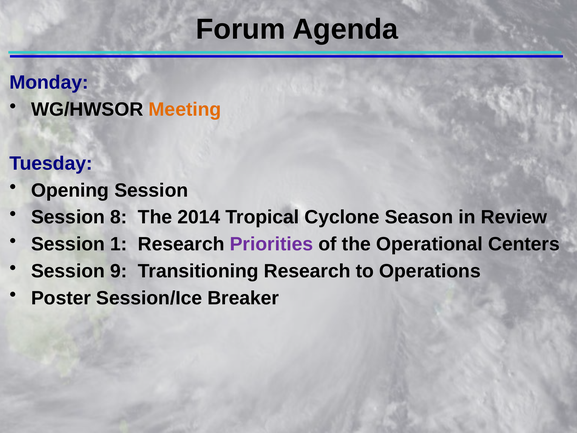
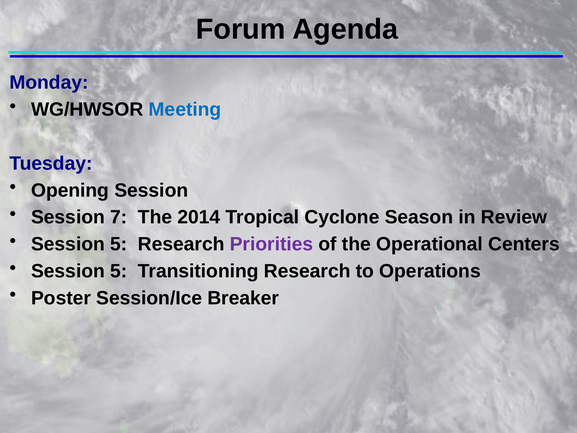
Meeting colour: orange -> blue
8: 8 -> 7
1 at (119, 244): 1 -> 5
9 at (119, 271): 9 -> 5
